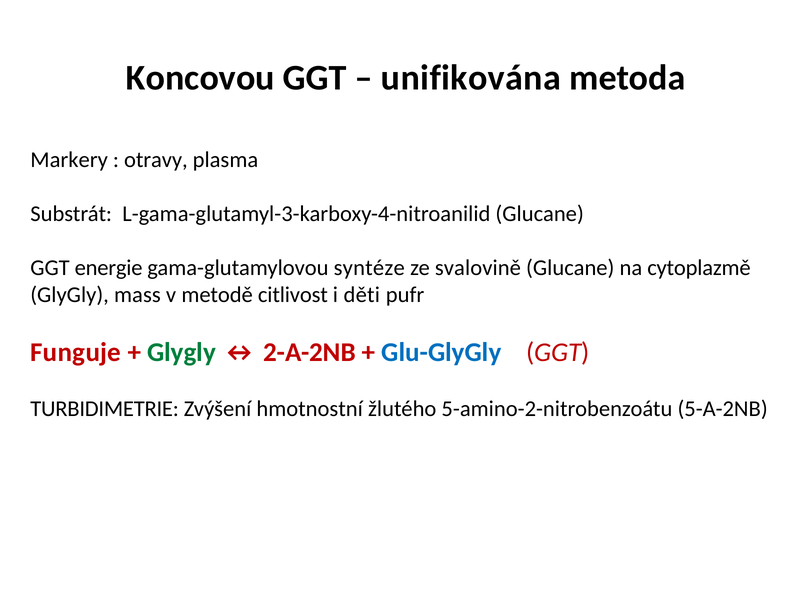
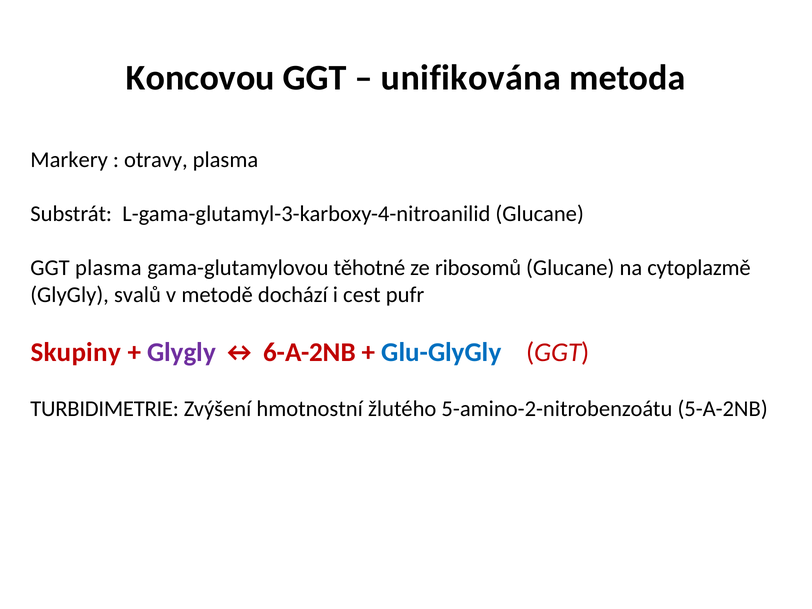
GGT energie: energie -> plasma
syntéze: syntéze -> těhotné
svalovině: svalovině -> ribosomů
mass: mass -> svalů
citlivost: citlivost -> dochází
děti: děti -> cest
Funguje: Funguje -> Skupiny
Glygly at (181, 352) colour: green -> purple
2-A-2NB: 2-A-2NB -> 6-A-2NB
